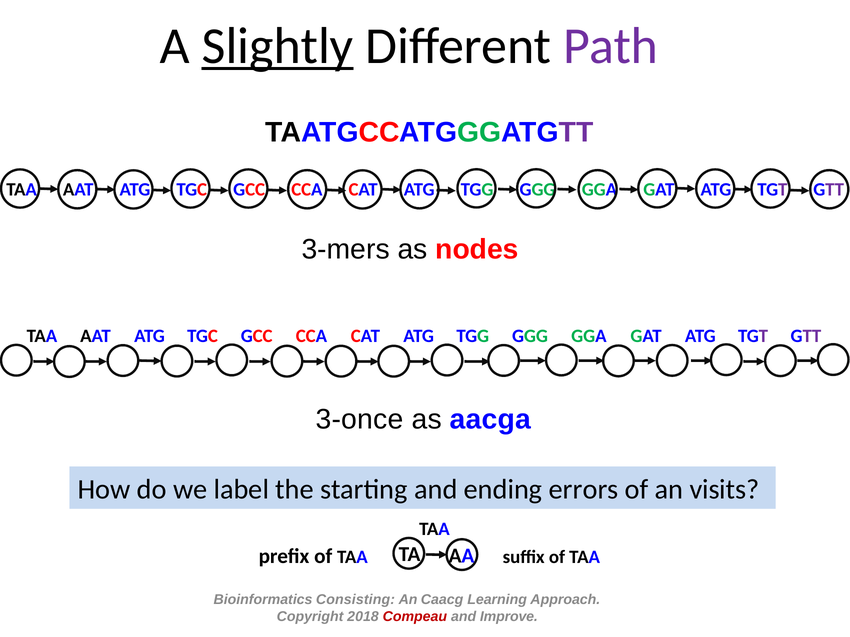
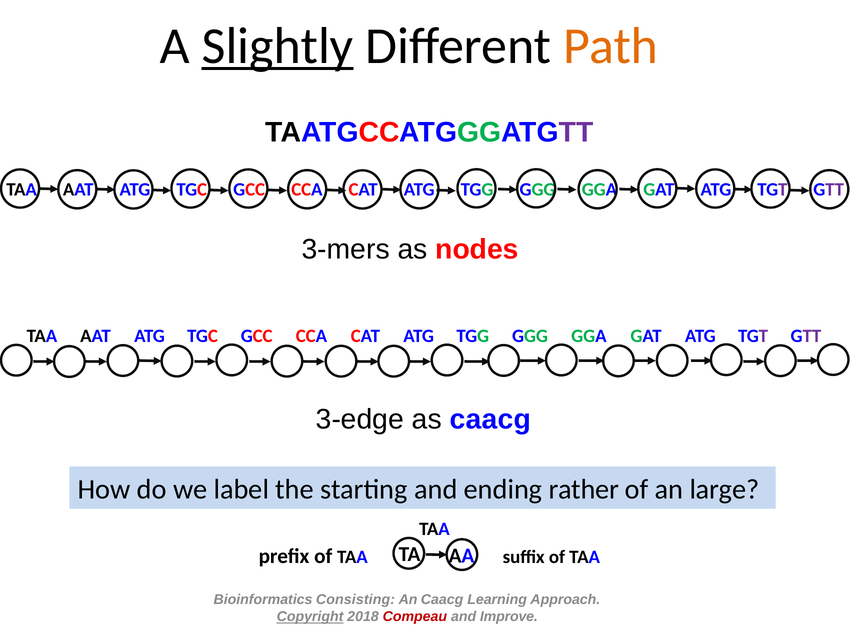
Path colour: purple -> orange
3-once: 3-once -> 3-edge
as aacga: aacga -> caacg
errors: errors -> rather
visits: visits -> large
Copyright underline: none -> present
